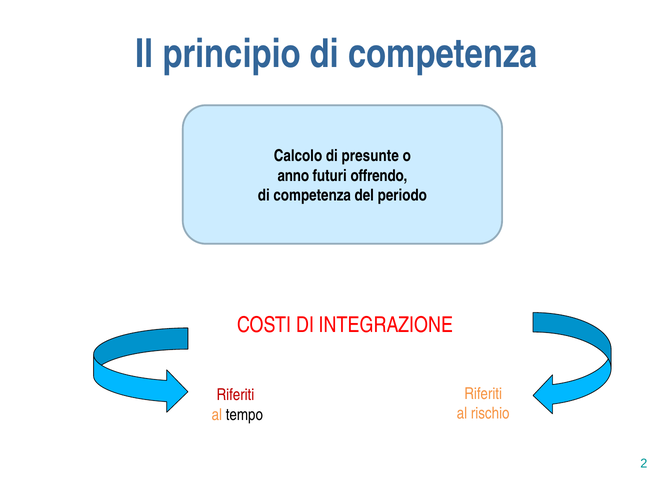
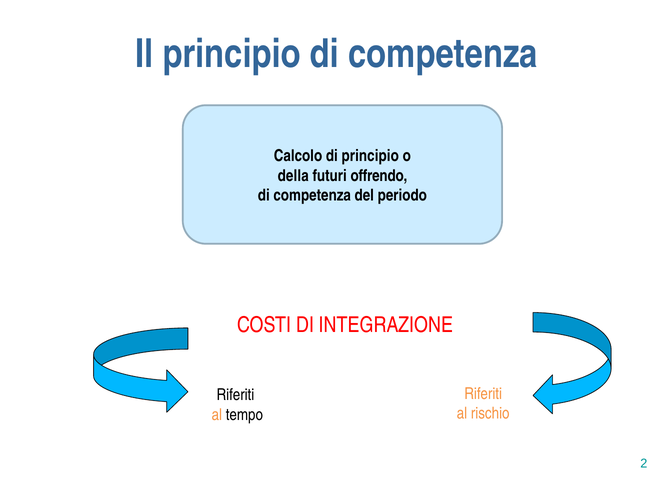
di presunte: presunte -> principio
anno: anno -> della
Riferiti at (235, 395) colour: red -> black
